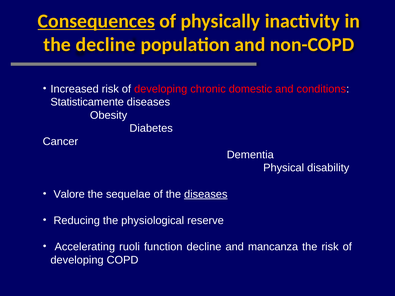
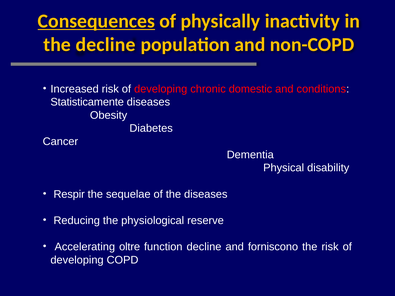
Valore: Valore -> Respir
diseases at (206, 194) underline: present -> none
ruoli: ruoli -> oltre
mancanza: mancanza -> forniscono
